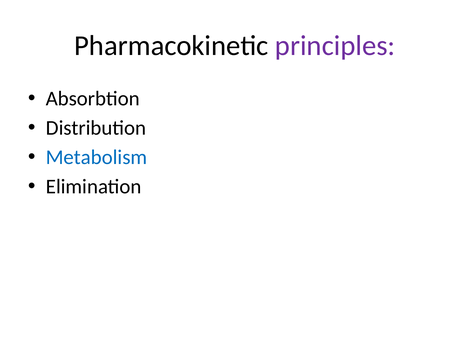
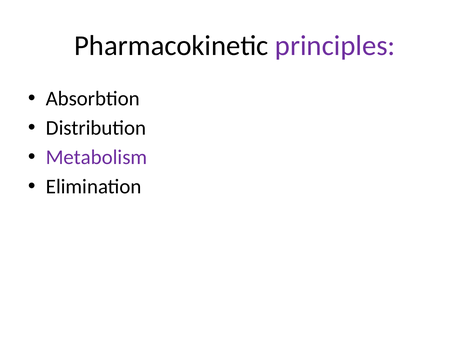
Metabolism colour: blue -> purple
